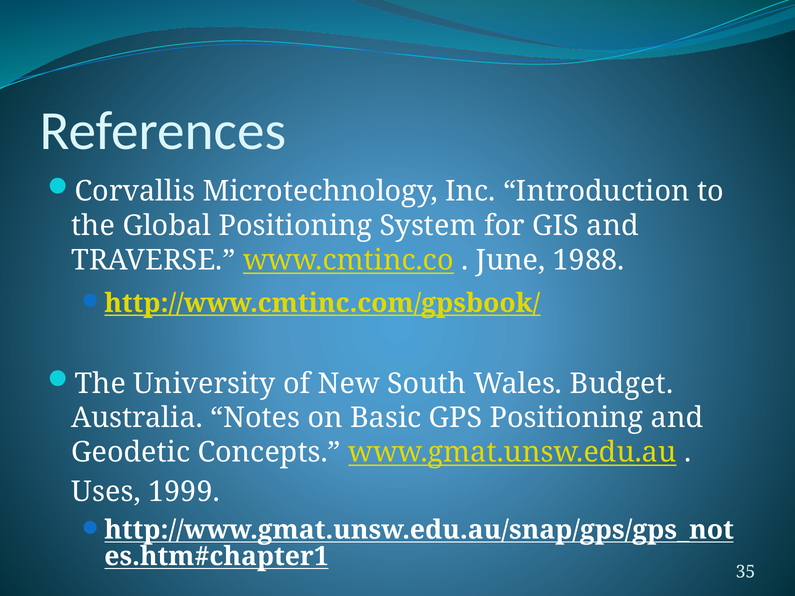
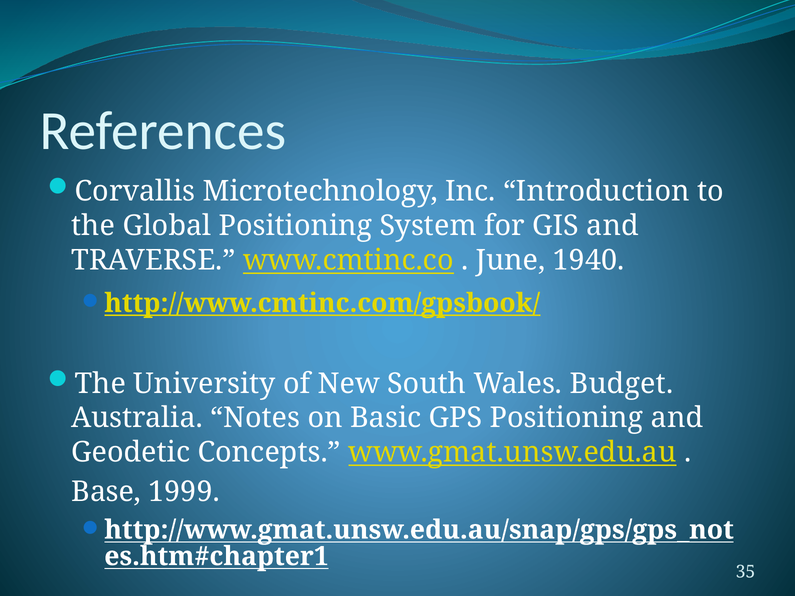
1988: 1988 -> 1940
Uses: Uses -> Base
